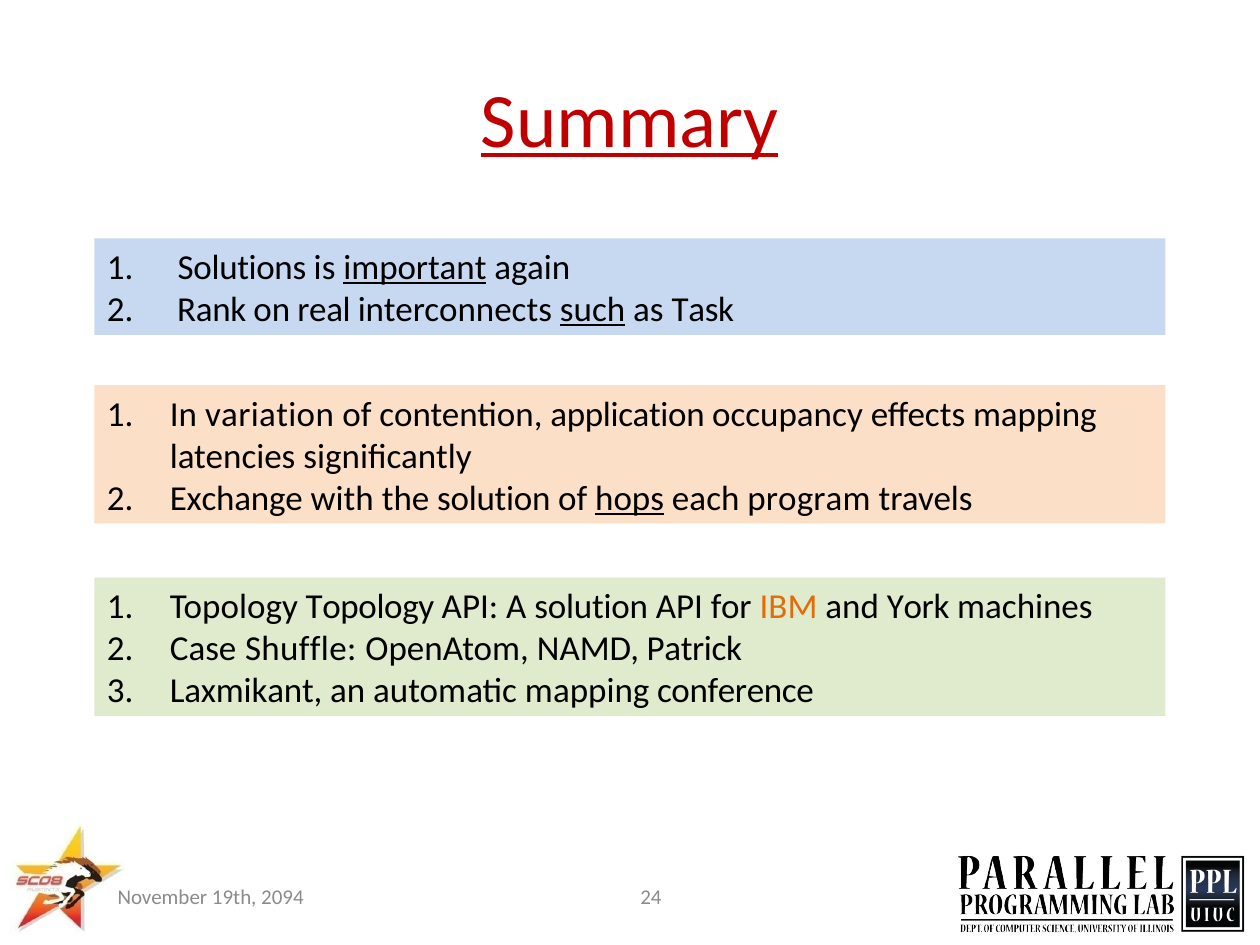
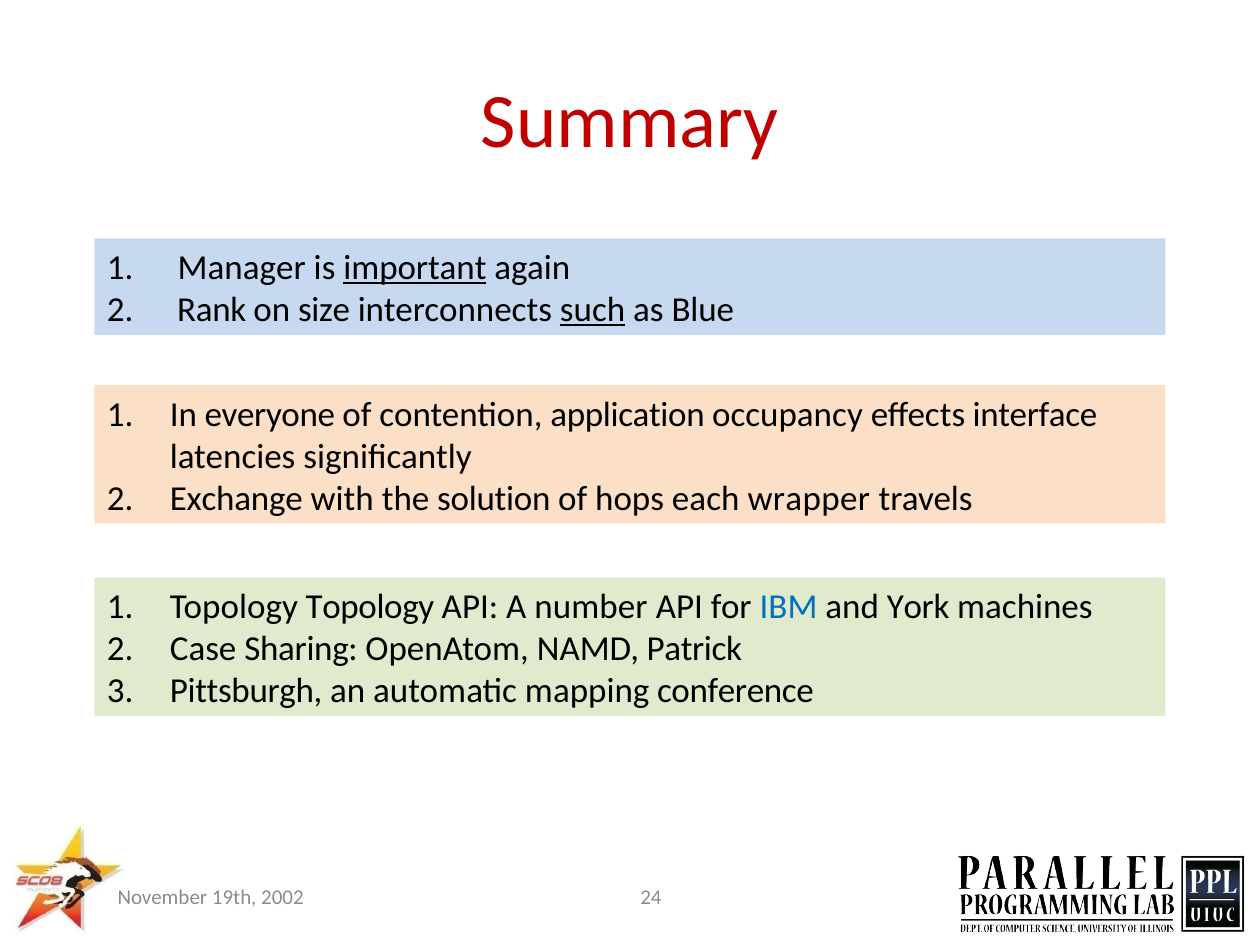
Summary underline: present -> none
Solutions: Solutions -> Manager
real: real -> size
Task: Task -> Blue
variation: variation -> everyone
effects mapping: mapping -> interface
hops underline: present -> none
program: program -> wrapper
A solution: solution -> number
IBM colour: orange -> blue
Shuffle: Shuffle -> Sharing
Laxmikant: Laxmikant -> Pittsburgh
2094: 2094 -> 2002
